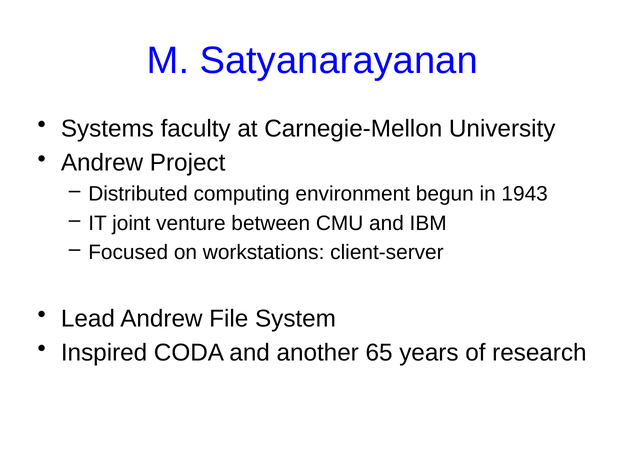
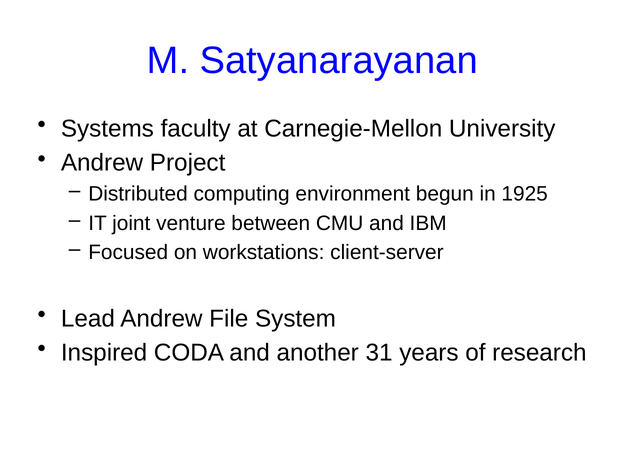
1943: 1943 -> 1925
65: 65 -> 31
